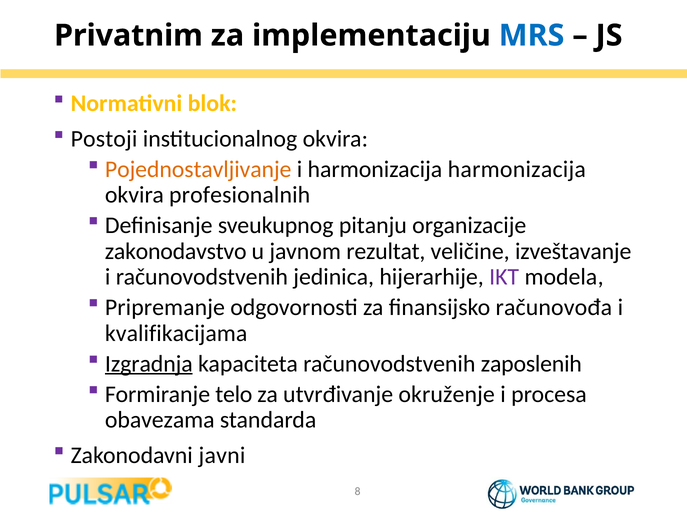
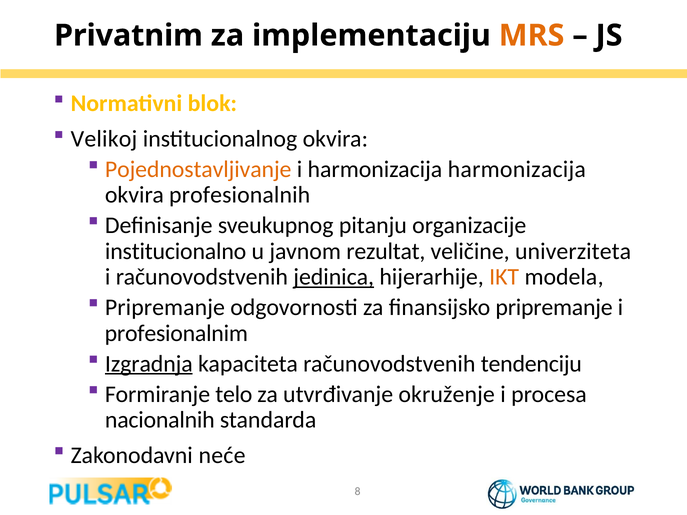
MRS colour: blue -> orange
Postoji: Postoji -> Velikoj
zakonodavstvo: zakonodavstvo -> institucionalno
izveštavanje: izveštavanje -> univerziteta
jedinica underline: none -> present
IKT colour: purple -> orange
finansijsko računovođa: računovođa -> pripremanje
kvalifikacijama: kvalifikacijama -> profesionalnim
zaposlenih: zaposlenih -> tendenciju
obavezama: obavezama -> nacionalnih
javni: javni -> neće
